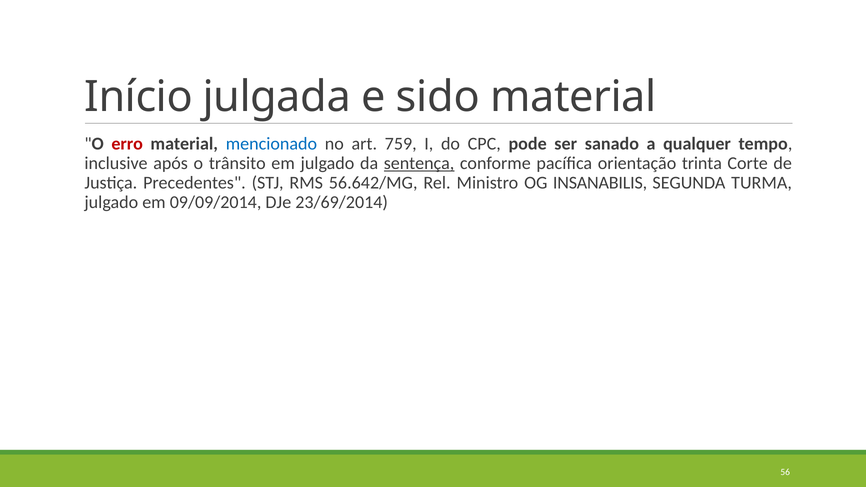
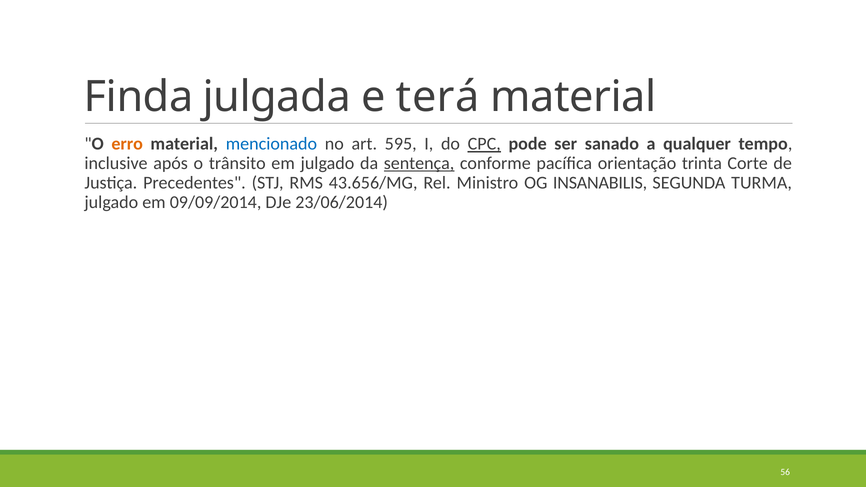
Início: Início -> Finda
sido: sido -> terá
erro colour: red -> orange
759: 759 -> 595
CPC underline: none -> present
56.642/MG: 56.642/MG -> 43.656/MG
23/69/2014: 23/69/2014 -> 23/06/2014
